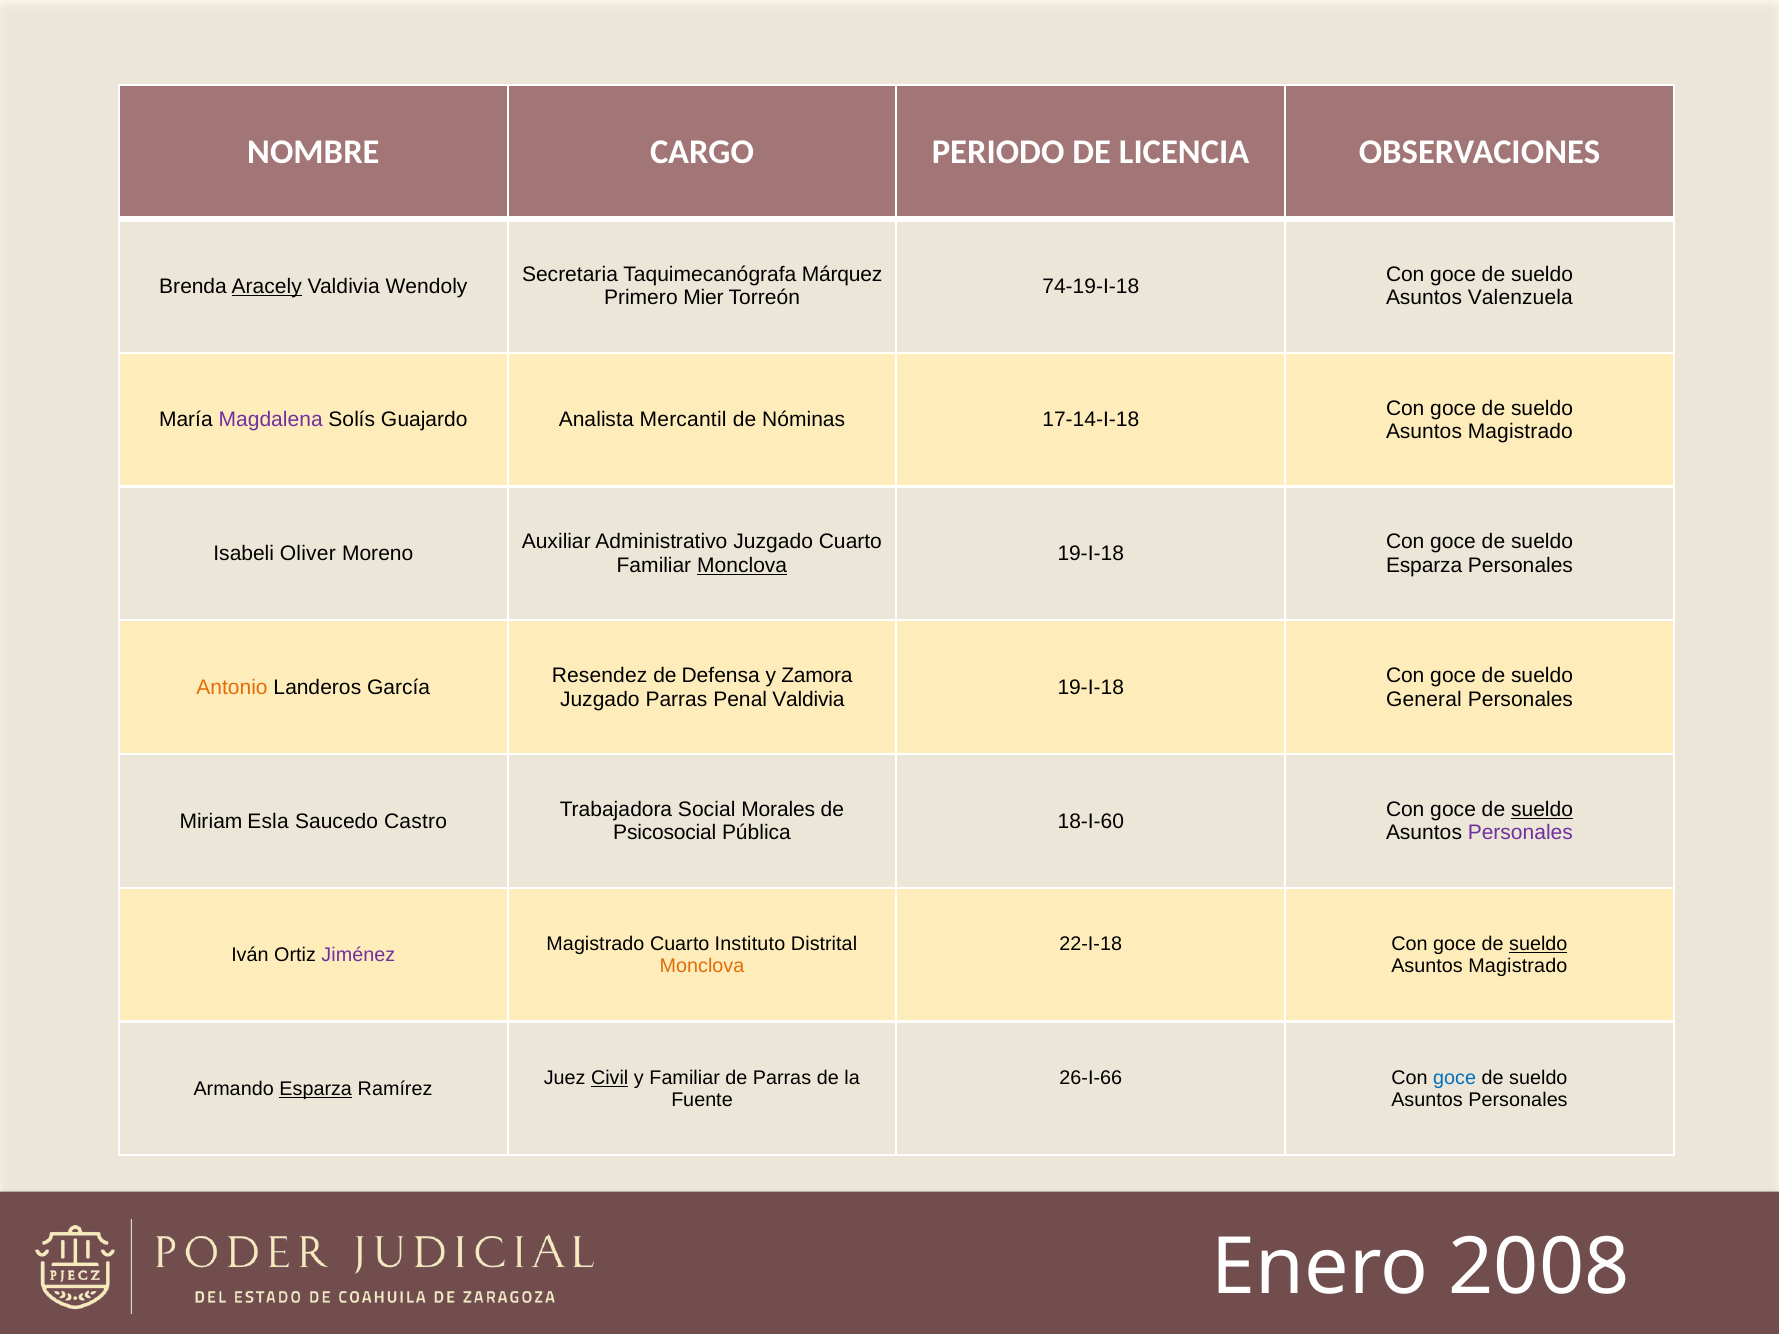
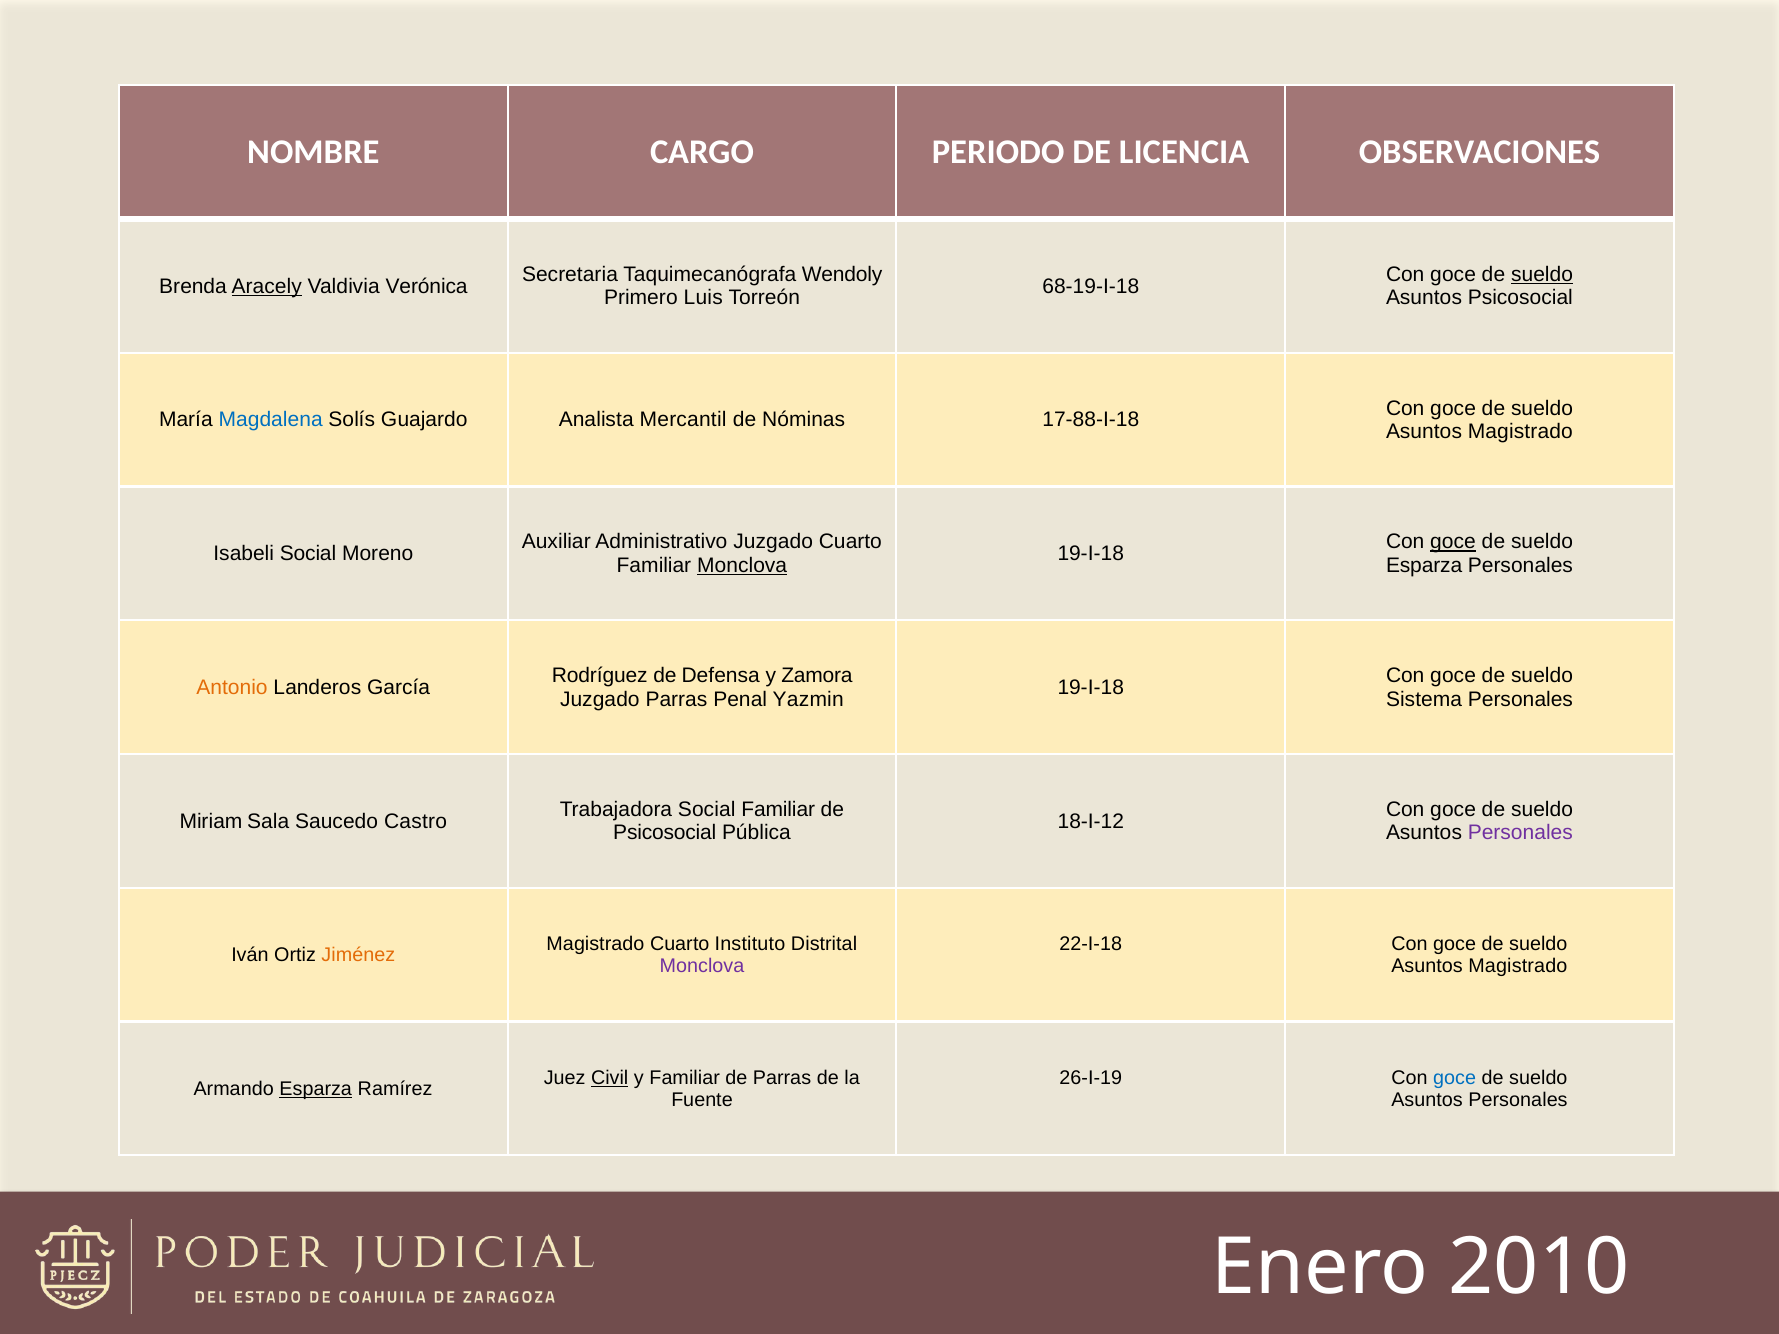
Márquez: Márquez -> Wendoly
sueldo at (1542, 274) underline: none -> present
Wendoly: Wendoly -> Verónica
74-19-I-18: 74-19-I-18 -> 68-19-I-18
Mier: Mier -> Luis
Asuntos Valenzuela: Valenzuela -> Psicosocial
Magdalena colour: purple -> blue
17-14-I-18: 17-14-I-18 -> 17-88-I-18
goce at (1453, 542) underline: none -> present
Isabeli Oliver: Oliver -> Social
Resendez: Resendez -> Rodríguez
Penal Valdivia: Valdivia -> Yazmin
General: General -> Sistema
Social Morales: Morales -> Familiar
sueldo at (1542, 810) underline: present -> none
Esla: Esla -> Sala
18-I-60: 18-I-60 -> 18-I-12
sueldo at (1538, 944) underline: present -> none
Jiménez colour: purple -> orange
Monclova at (702, 966) colour: orange -> purple
26-I-66: 26-I-66 -> 26-I-19
2008: 2008 -> 2010
